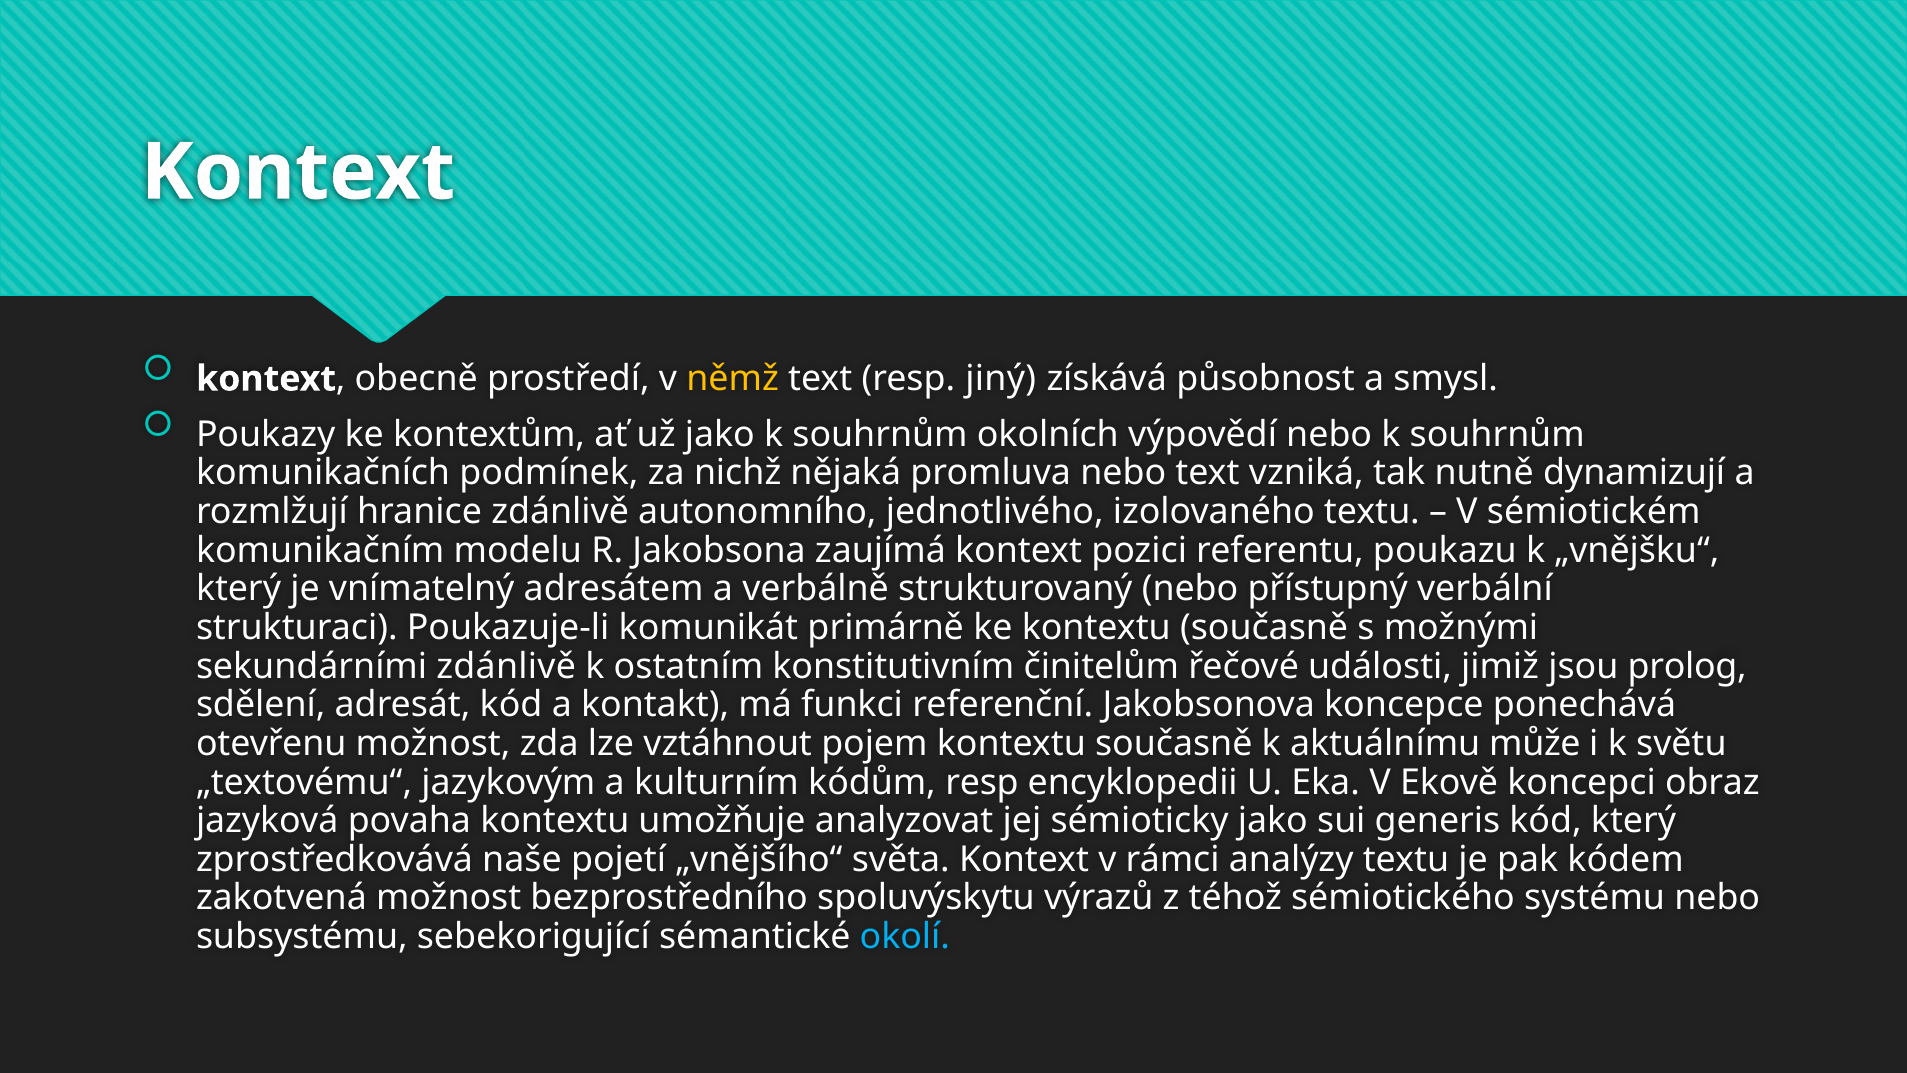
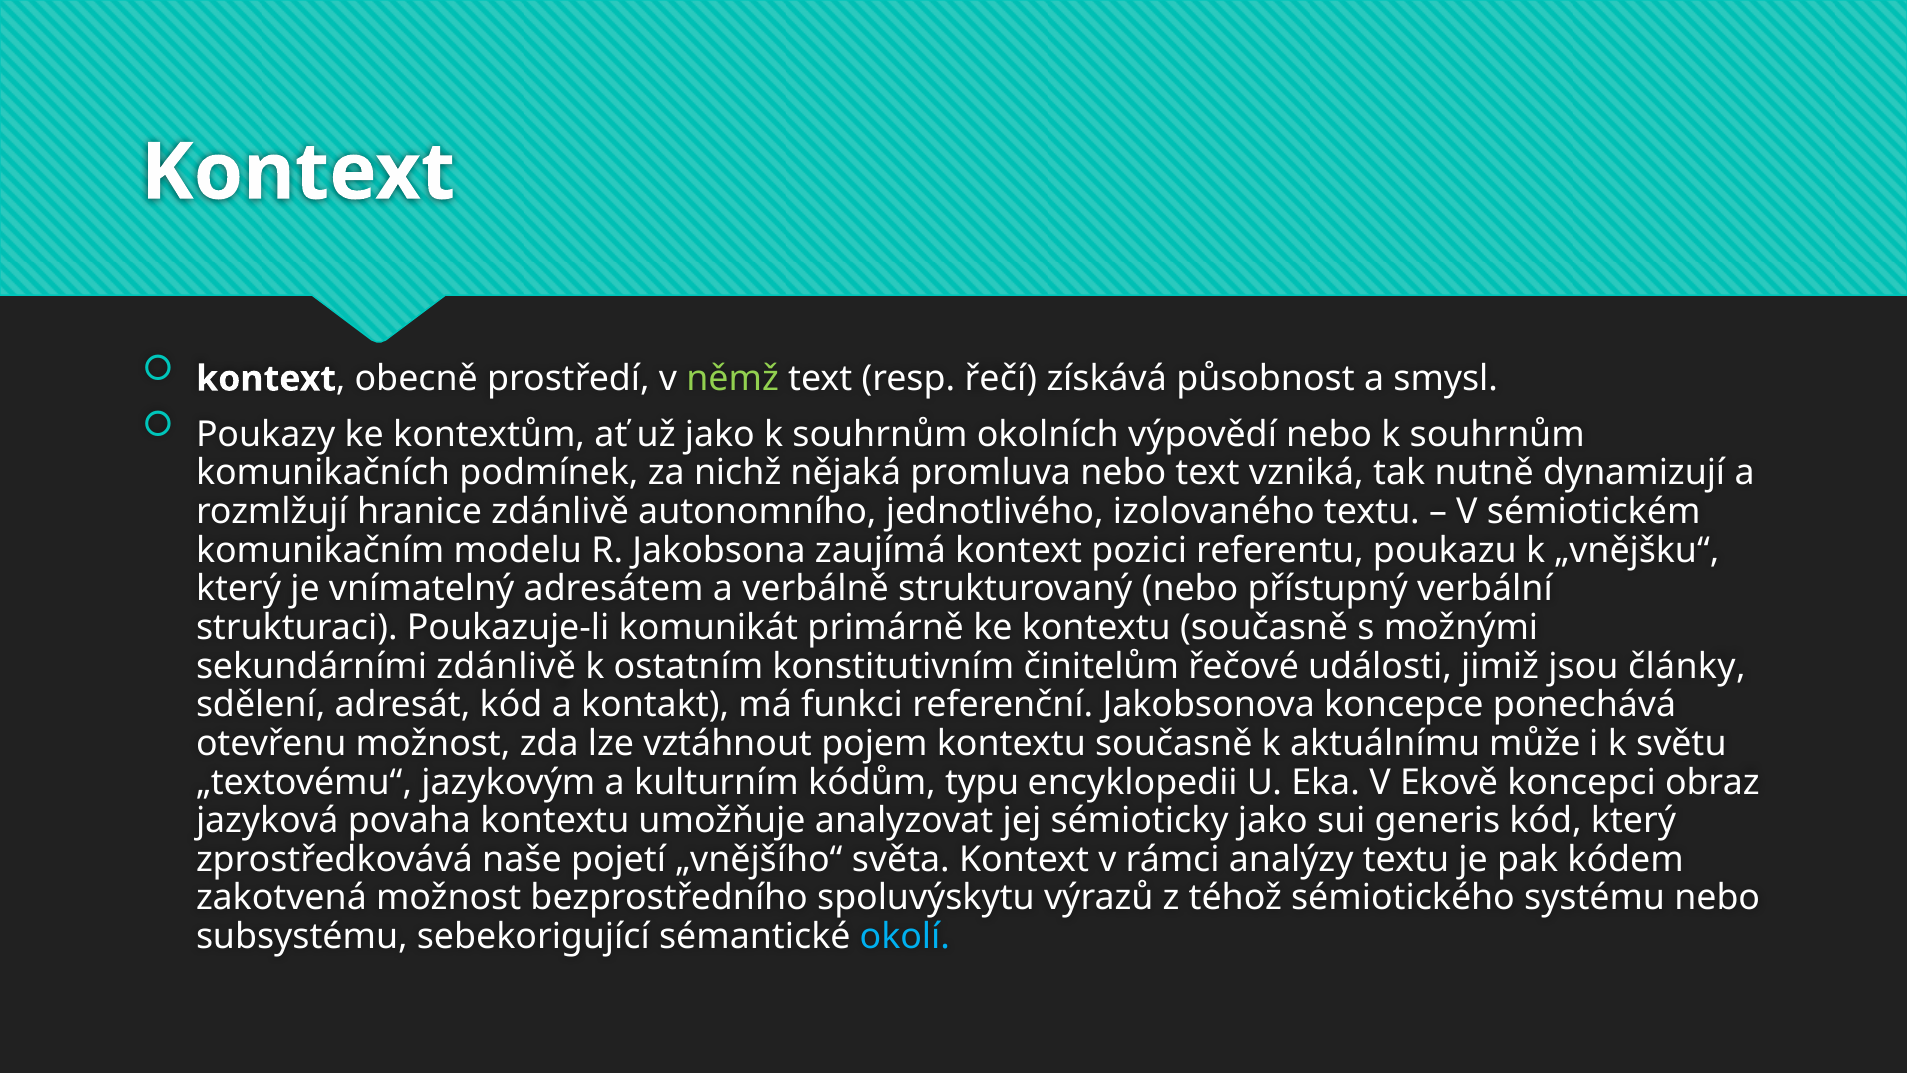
němž colour: yellow -> light green
jiný: jiný -> řečí
prolog: prolog -> články
kódům resp: resp -> typu
